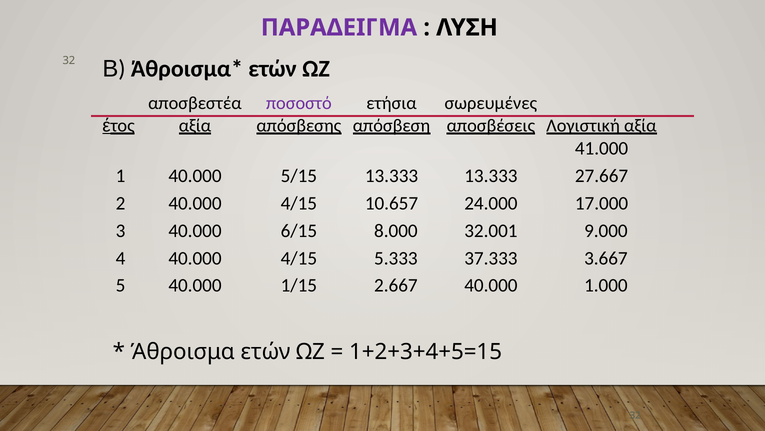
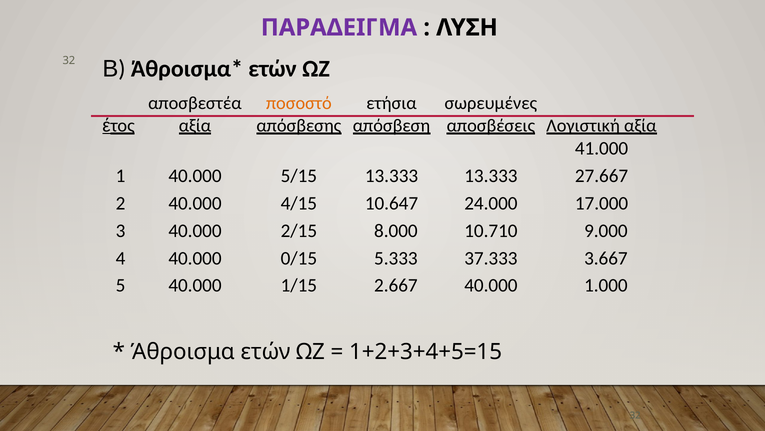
ποσοστό colour: purple -> orange
10.657: 10.657 -> 10.647
6/15: 6/15 -> 2/15
32.001: 32.001 -> 10.710
4 40.000 4/15: 4/15 -> 0/15
